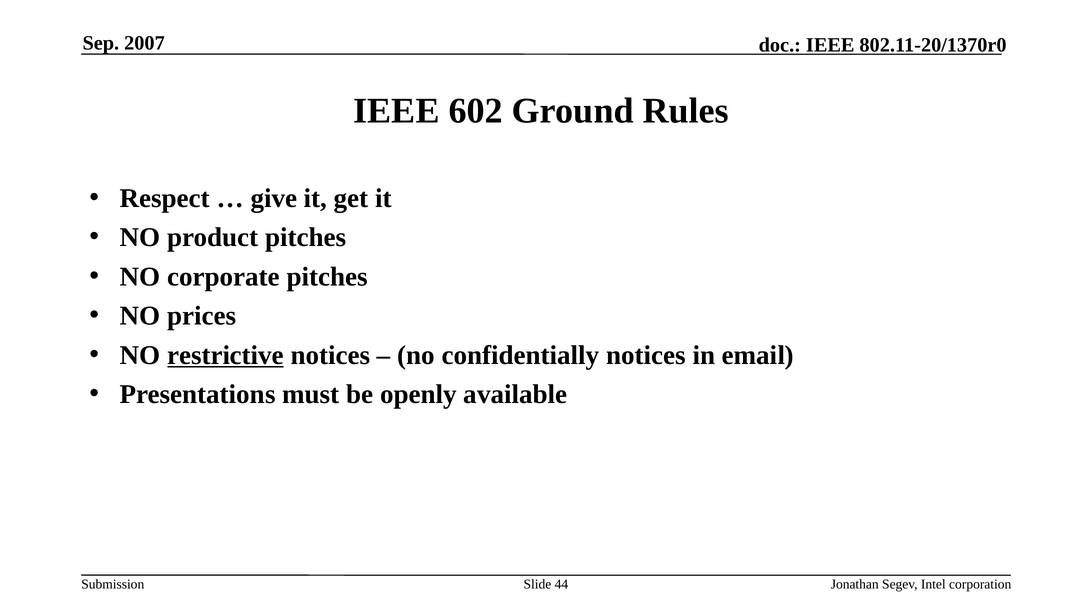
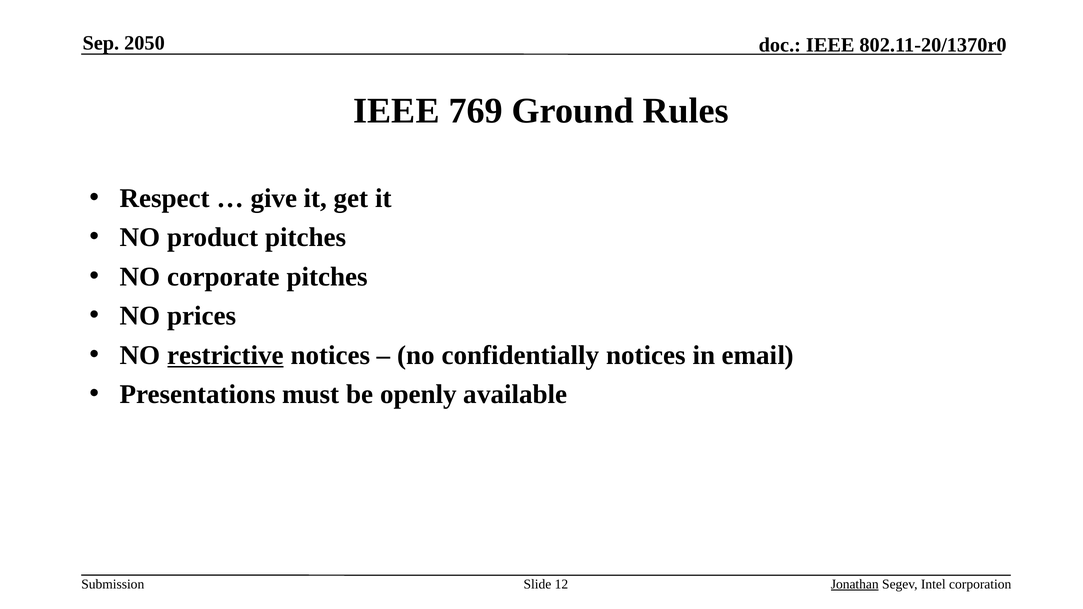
2007: 2007 -> 2050
602: 602 -> 769
44: 44 -> 12
Jonathan underline: none -> present
